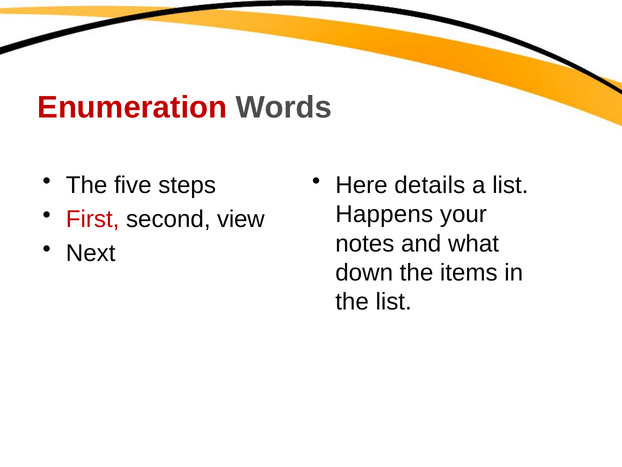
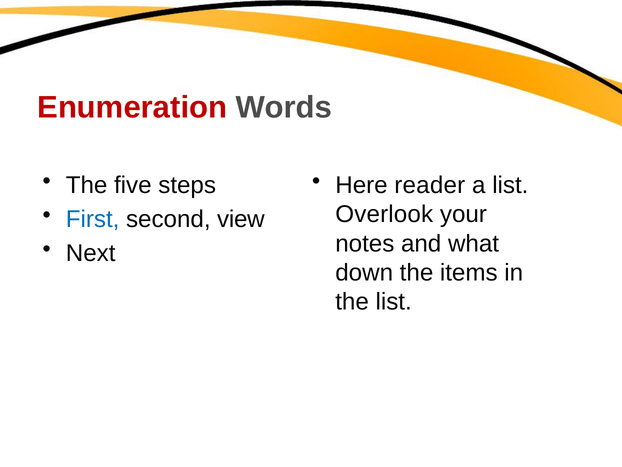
details: details -> reader
Happens: Happens -> Overlook
First colour: red -> blue
